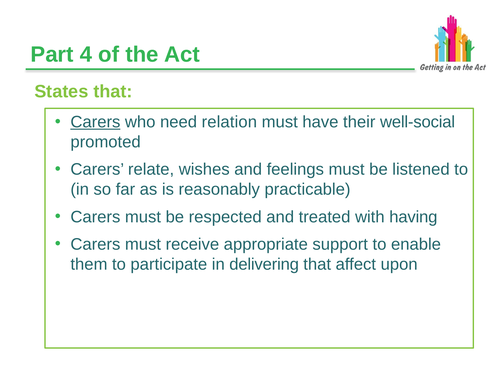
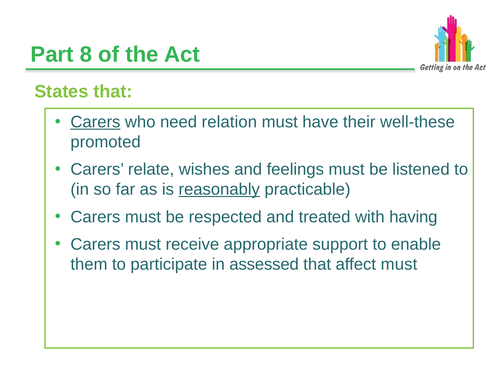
4: 4 -> 8
well-social: well-social -> well-these
reasonably underline: none -> present
delivering: delivering -> assessed
affect upon: upon -> must
